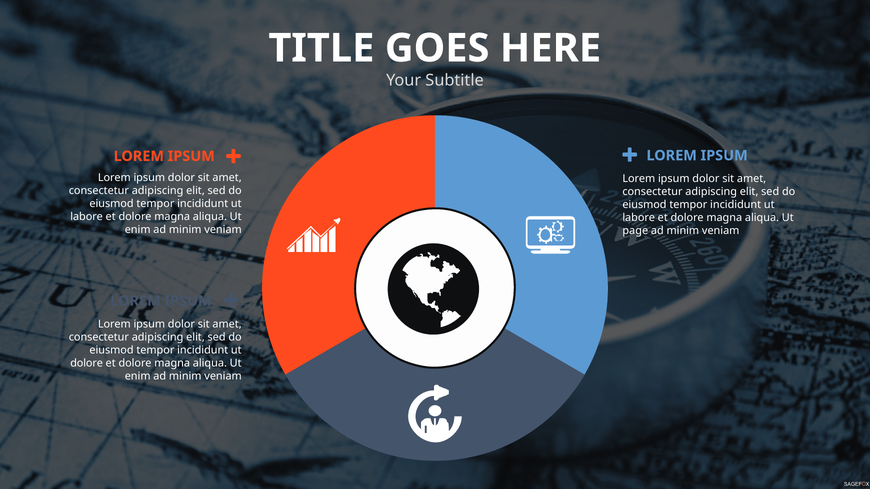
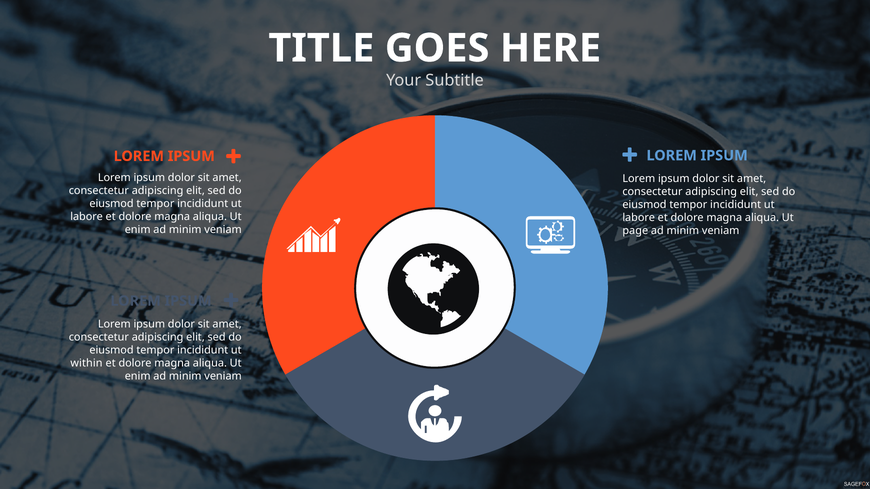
dolore at (87, 363): dolore -> within
